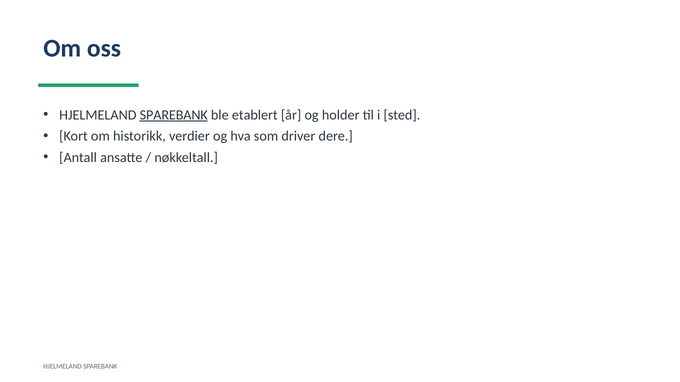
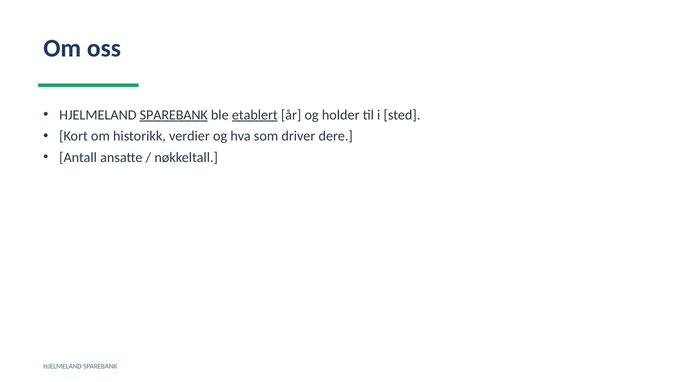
etablert underline: none -> present
